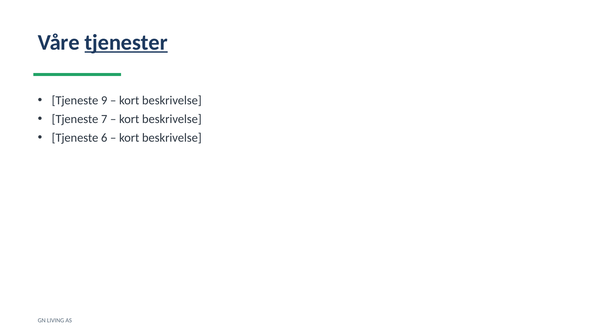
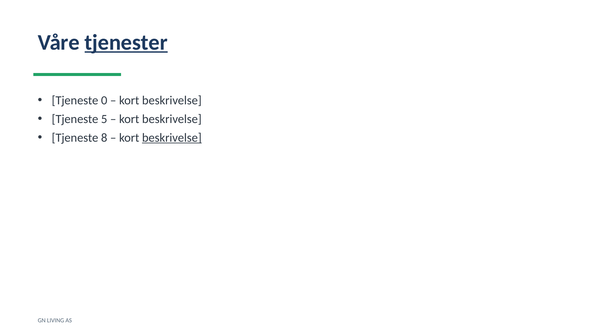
9: 9 -> 0
7: 7 -> 5
6: 6 -> 8
beskrivelse at (172, 138) underline: none -> present
